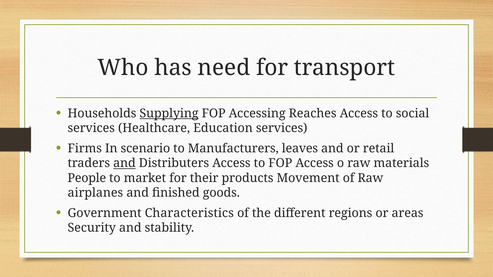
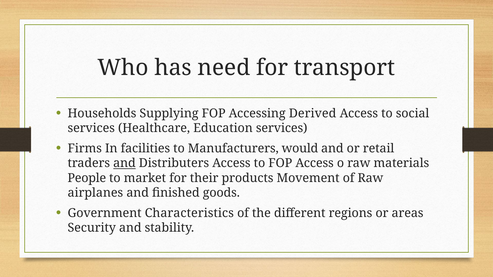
Supplying underline: present -> none
Reaches: Reaches -> Derived
scenario: scenario -> facilities
leaves: leaves -> would
